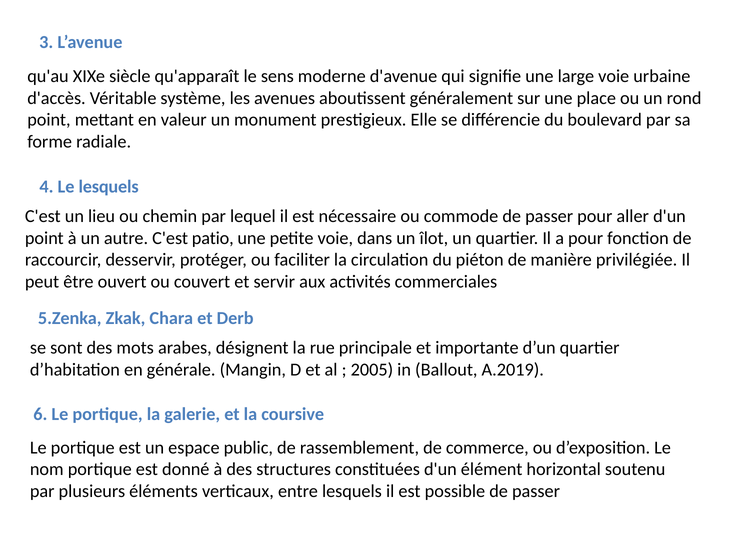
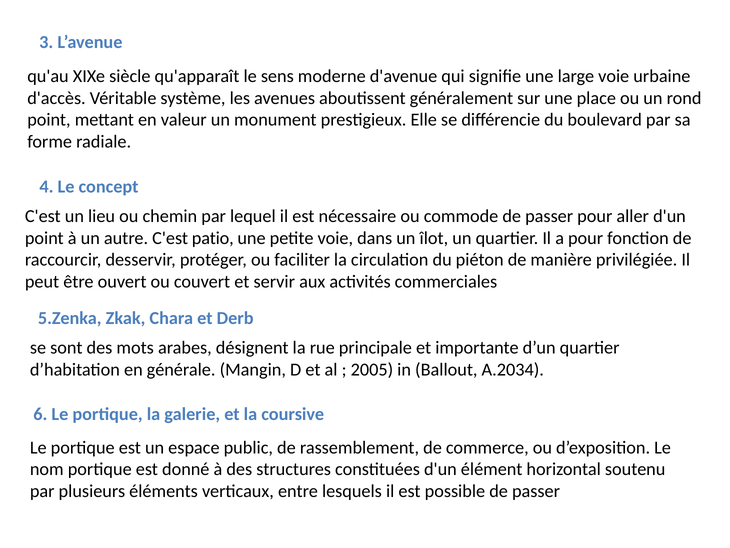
Le lesquels: lesquels -> concept
A.2019: A.2019 -> A.2034
